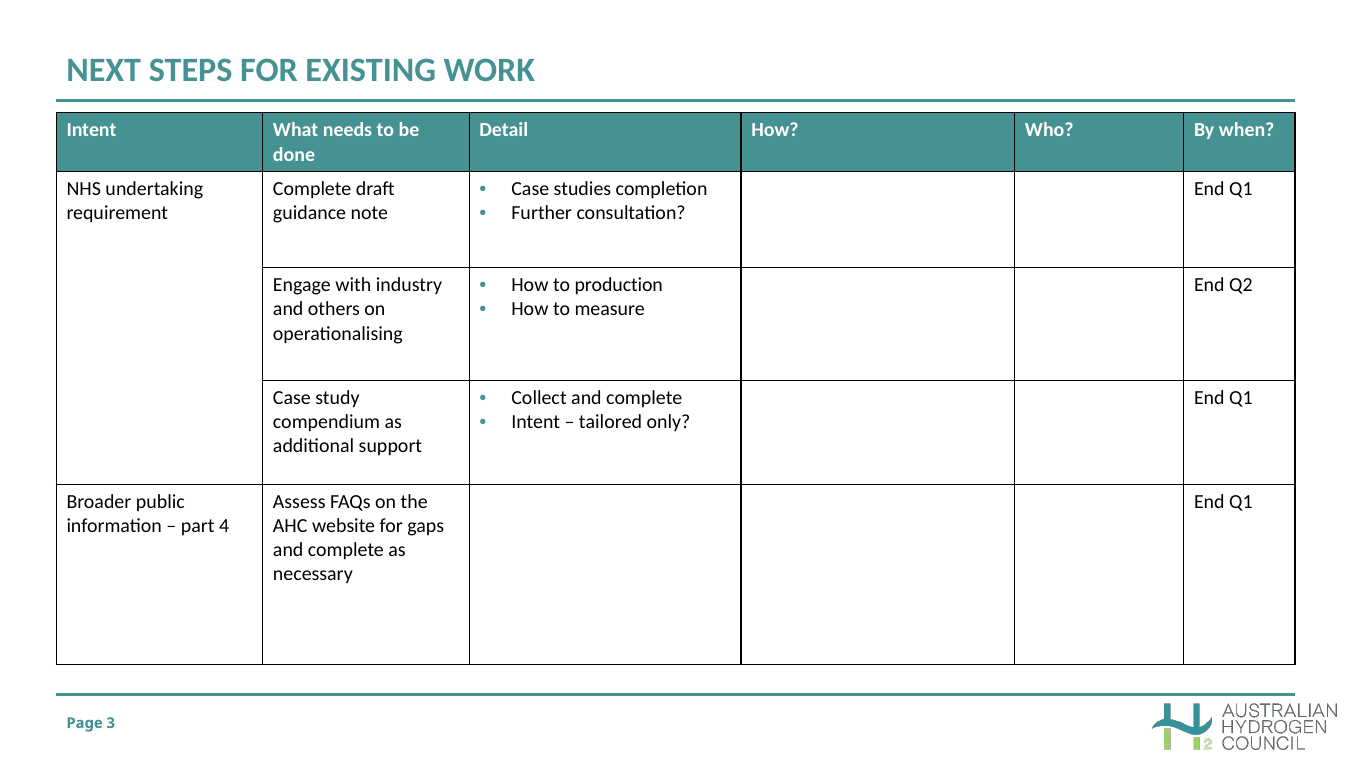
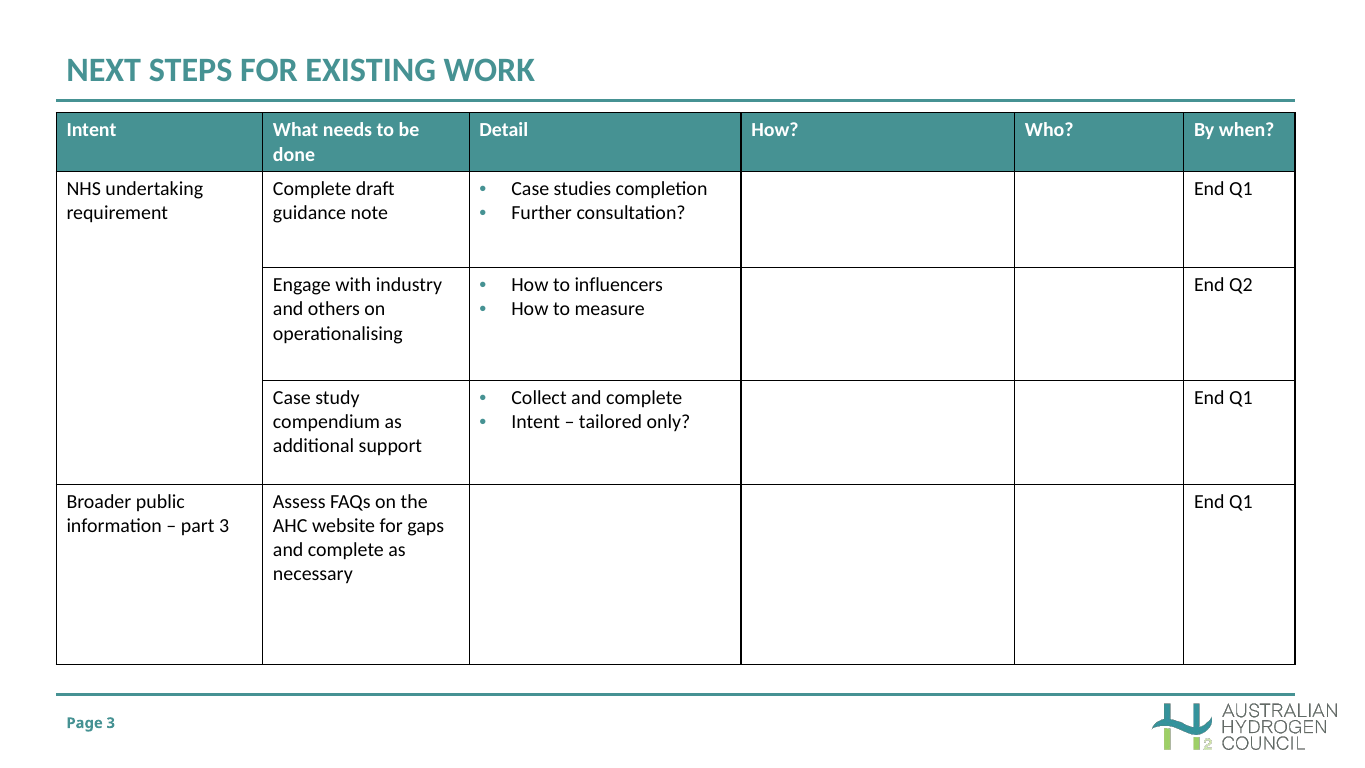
production: production -> influencers
part 4: 4 -> 3
